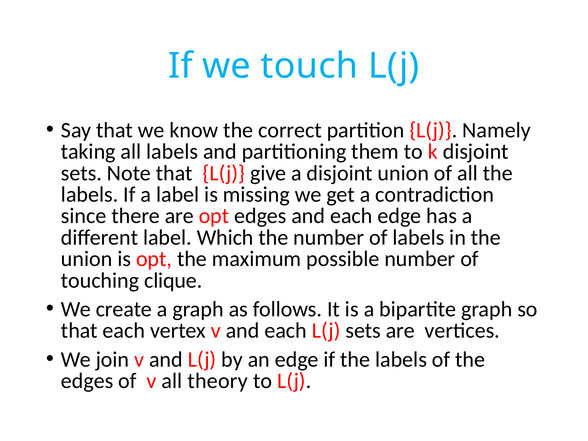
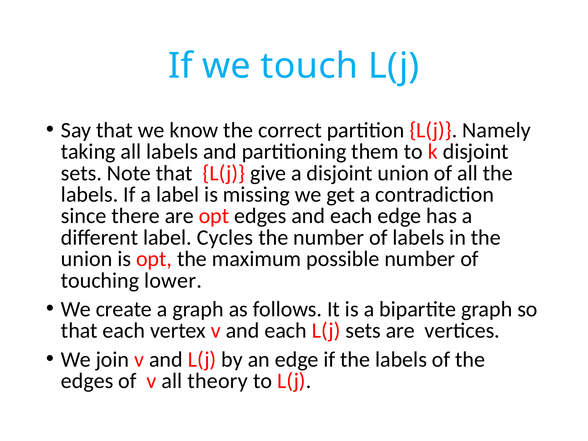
Which: Which -> Cycles
clique: clique -> lower
